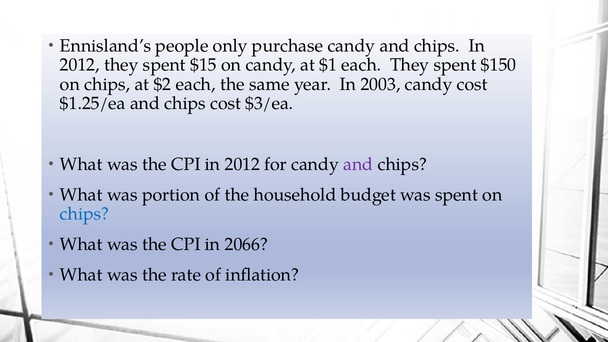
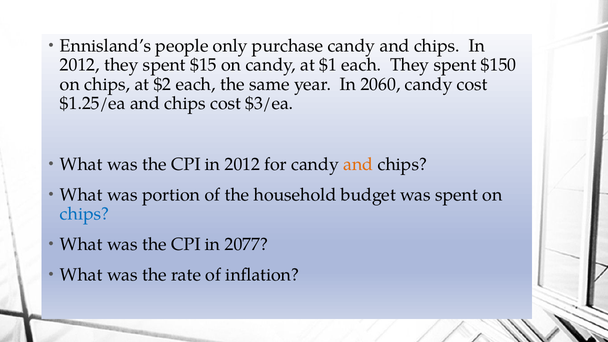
2003: 2003 -> 2060
and at (358, 164) colour: purple -> orange
2066: 2066 -> 2077
